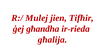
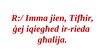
Mulej: Mulej -> Imma
għandha: għandha -> iqiegħed
